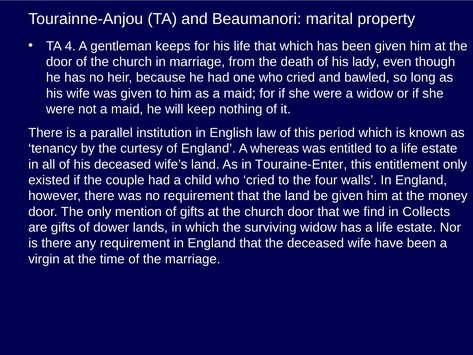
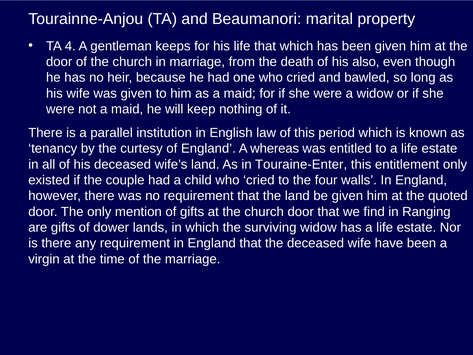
lady: lady -> also
money: money -> quoted
Collects: Collects -> Ranging
